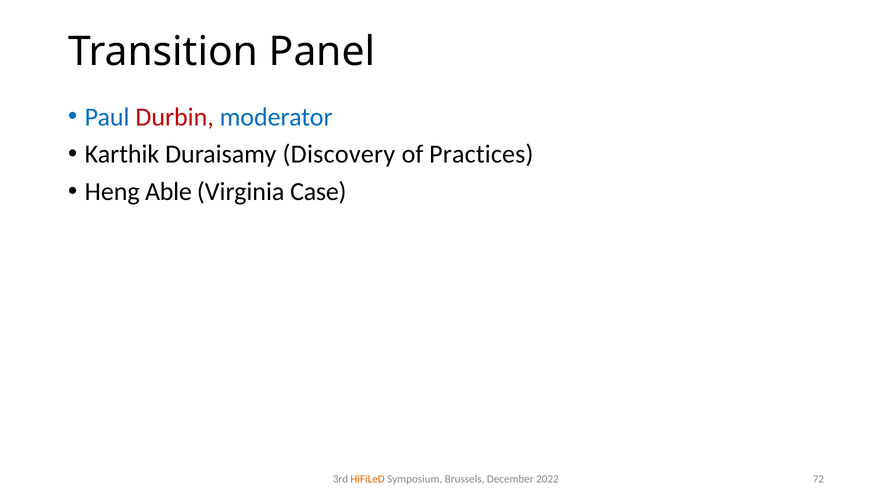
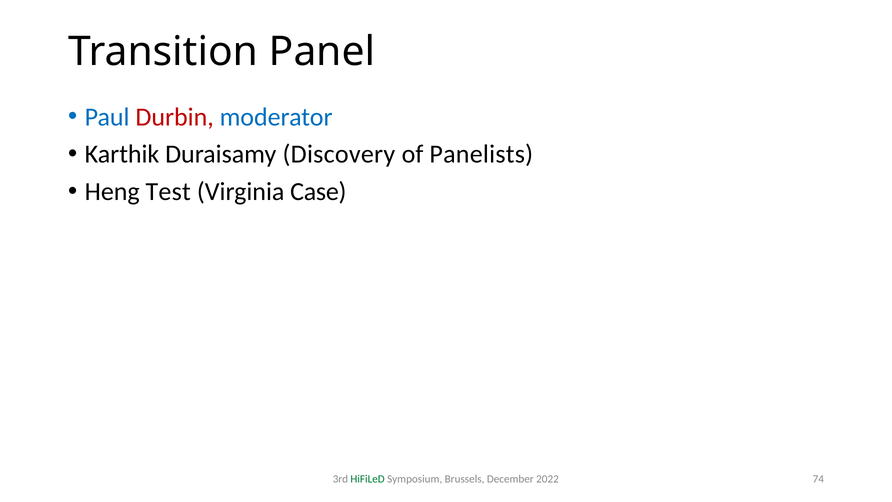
Practices: Practices -> Panelists
Able: Able -> Test
HiFiLeD colour: orange -> green
72: 72 -> 74
